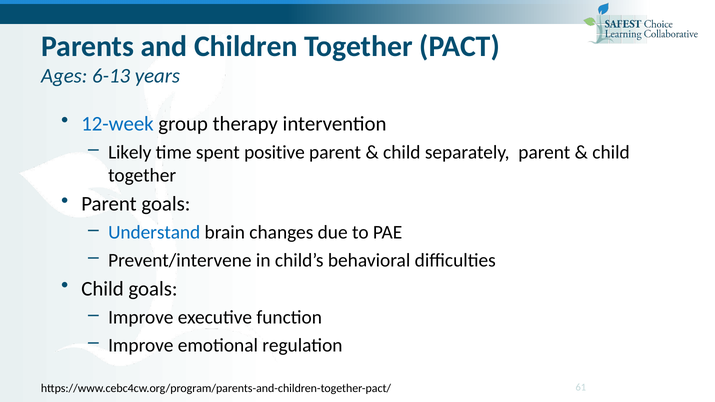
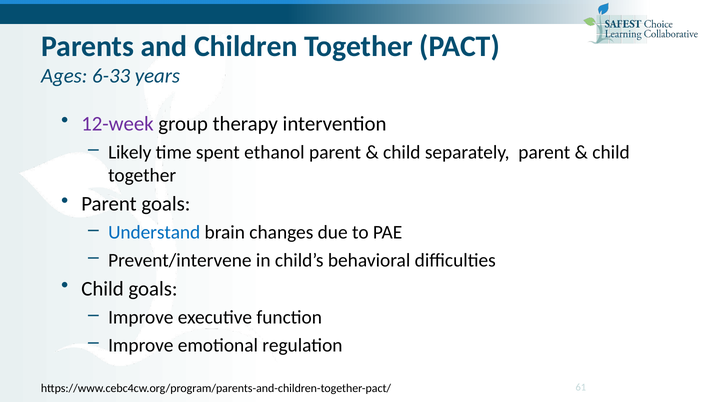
6-13: 6-13 -> 6-33
12-week colour: blue -> purple
positive: positive -> ethanol
